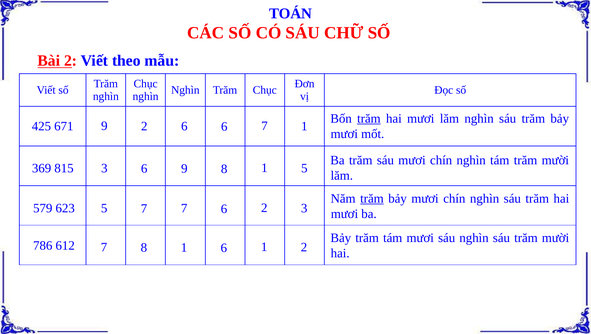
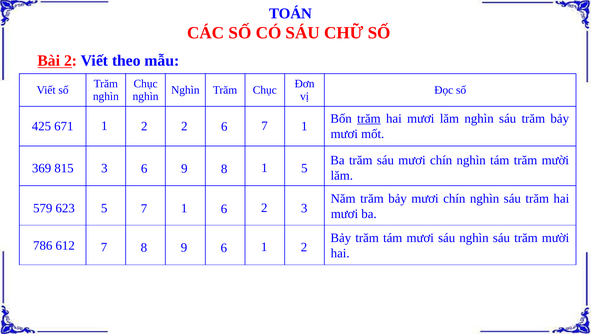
671 9: 9 -> 1
2 6: 6 -> 2
trăm at (372, 198) underline: present -> none
5 7 7: 7 -> 1
7 8 1: 1 -> 9
